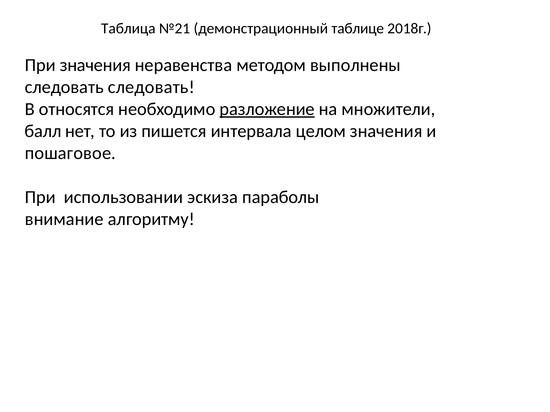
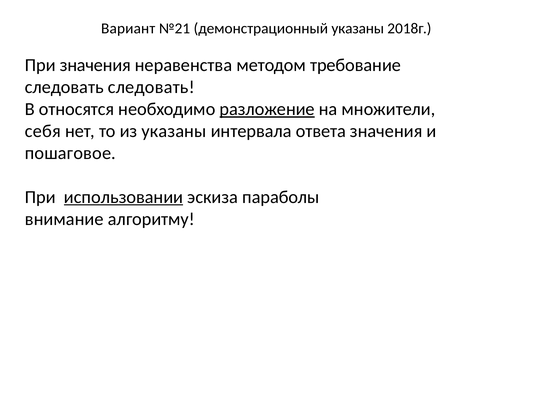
Таблица: Таблица -> Вариант
демонстрационный таблице: таблице -> указаны
выполнены: выполнены -> требование
балл: балл -> себя
из пишется: пишется -> указаны
целом: целом -> ответа
использовании underline: none -> present
